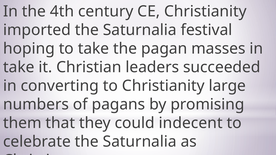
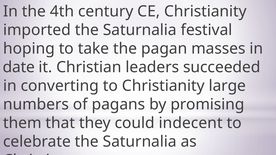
take at (19, 67): take -> date
